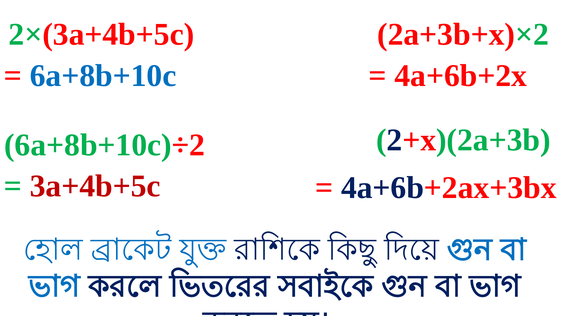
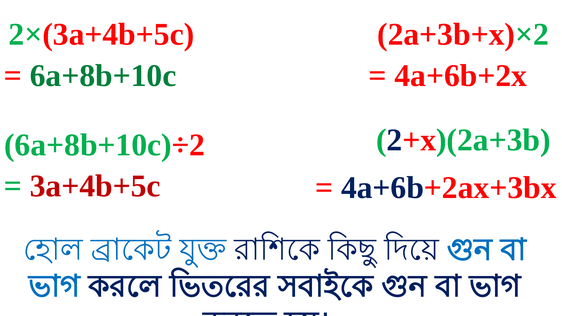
6a+8b+10c colour: blue -> green
